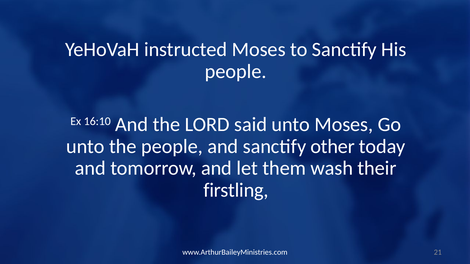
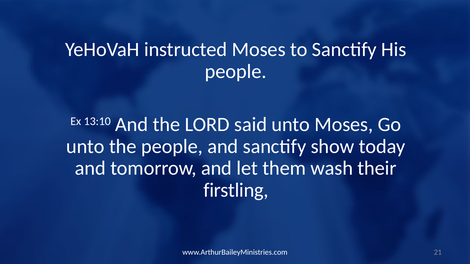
16:10: 16:10 -> 13:10
other: other -> show
